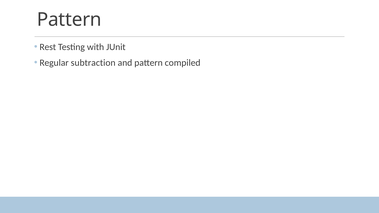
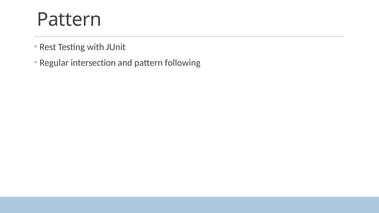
subtraction: subtraction -> intersection
compiled: compiled -> following
